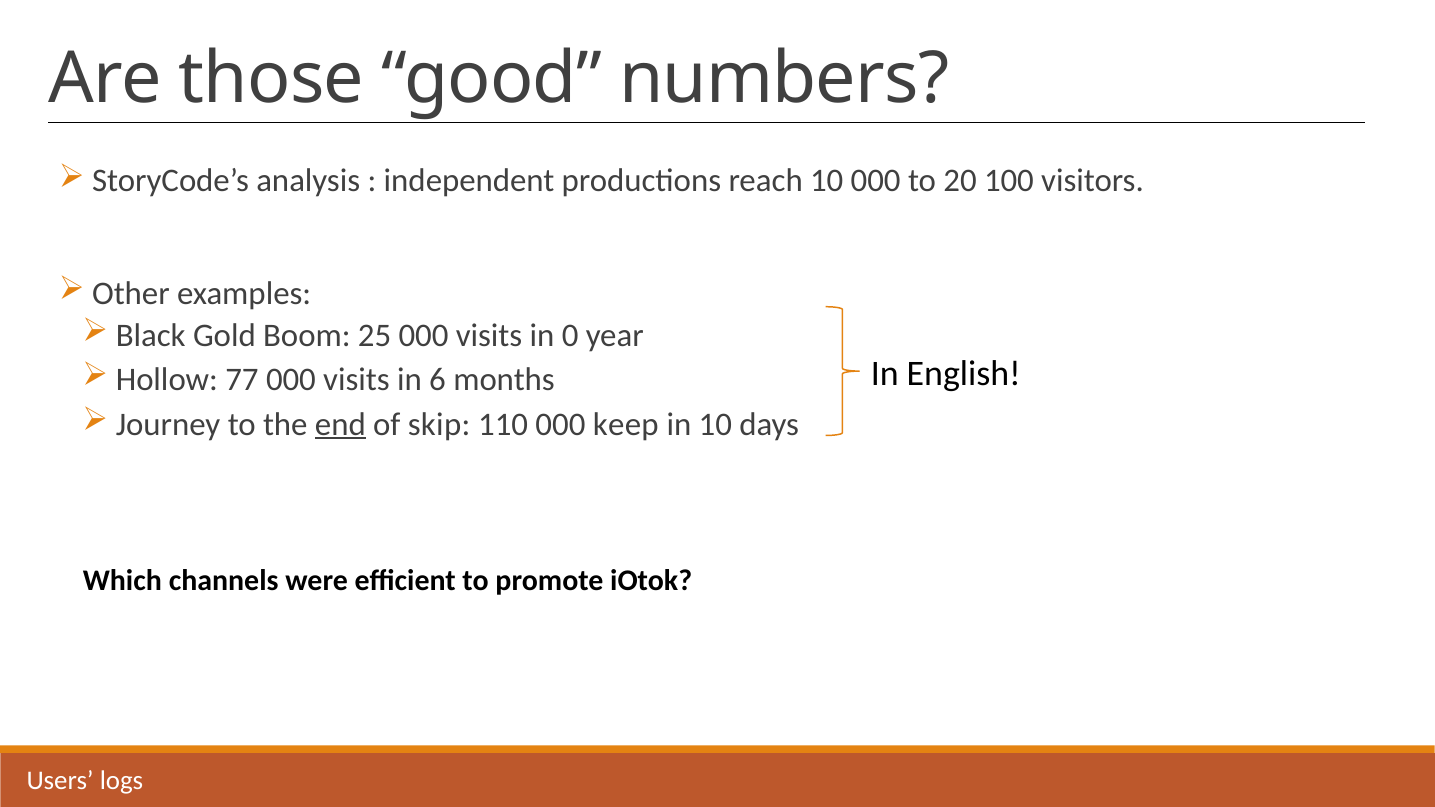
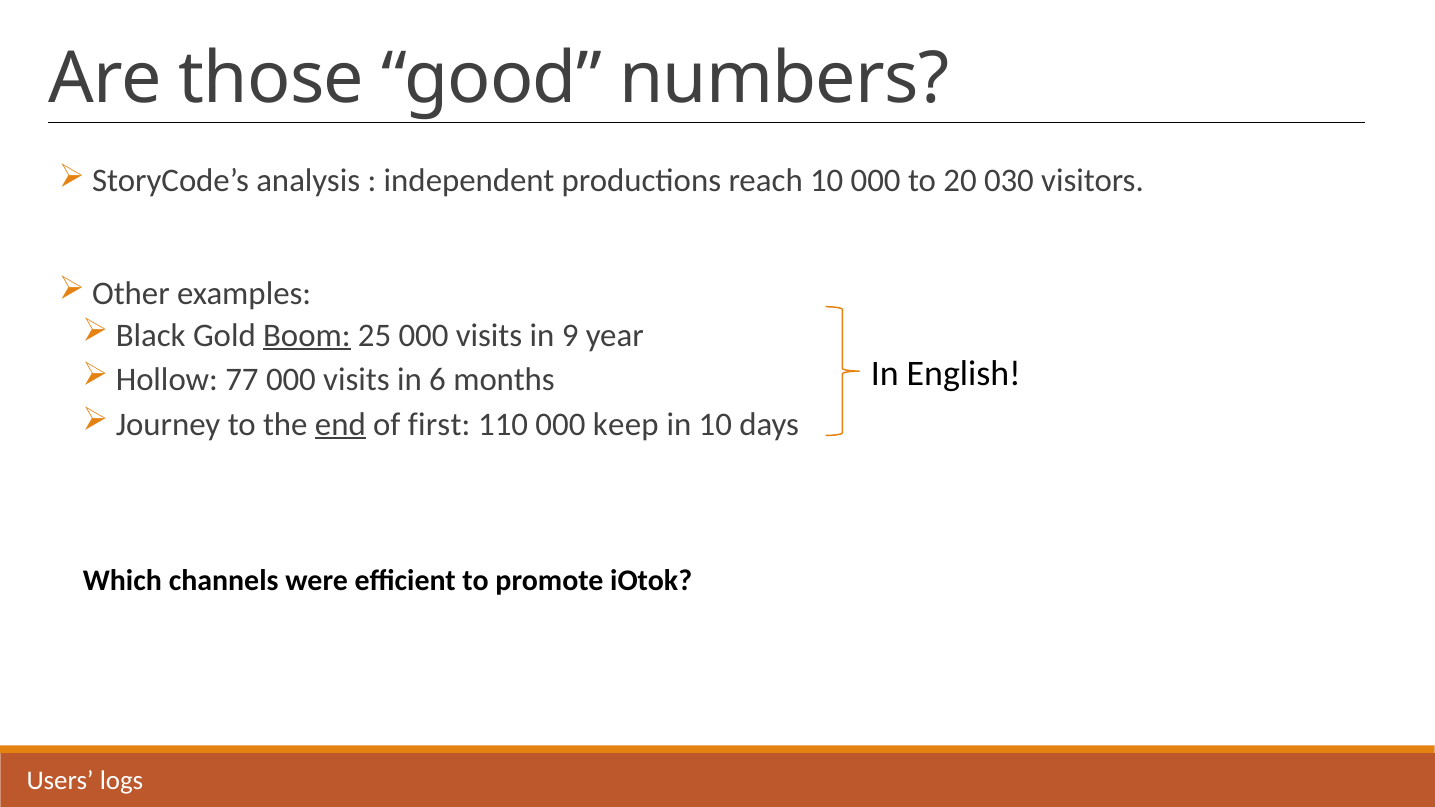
100: 100 -> 030
Boom underline: none -> present
0: 0 -> 9
skip: skip -> first
